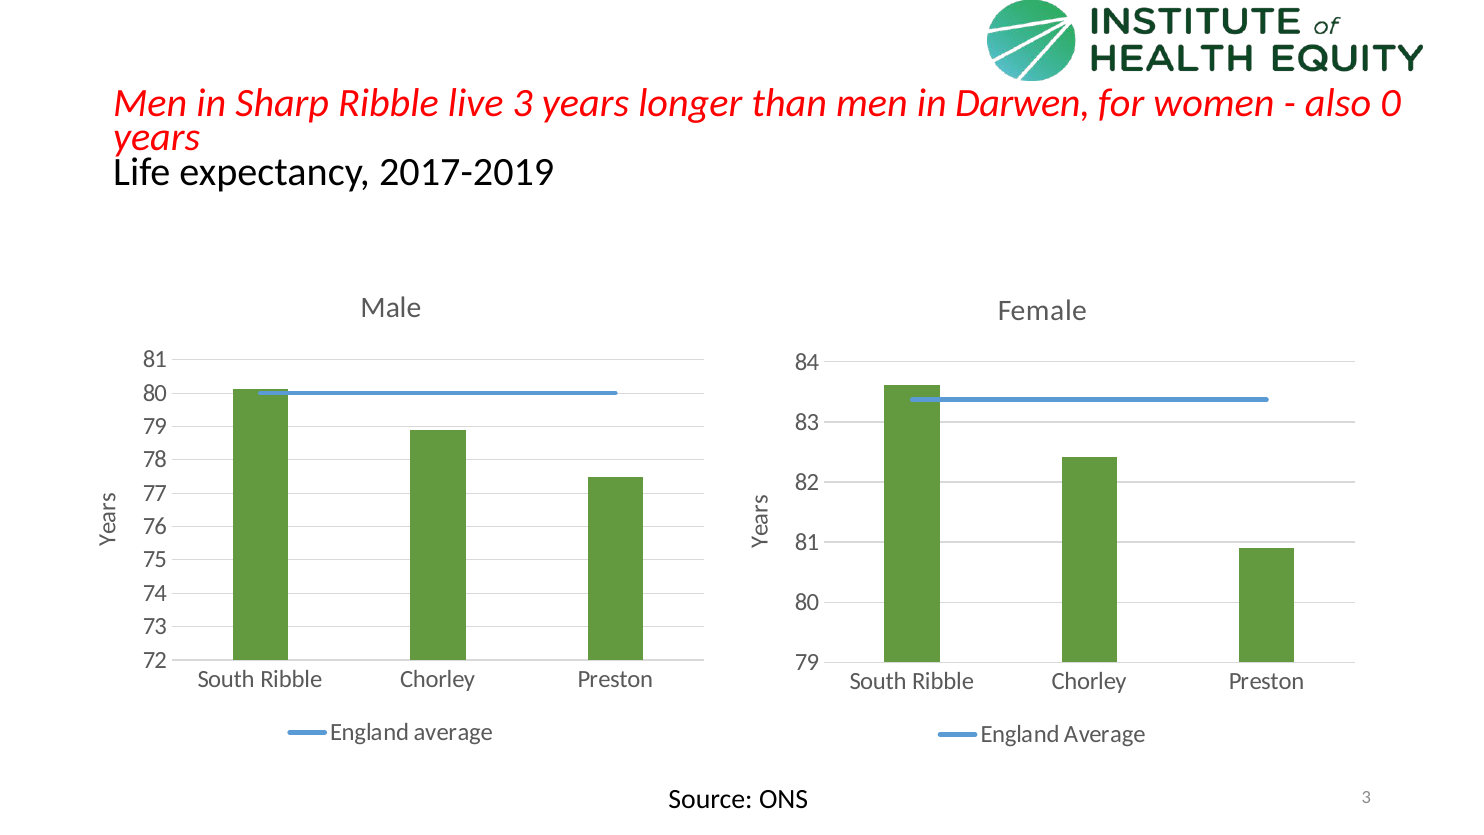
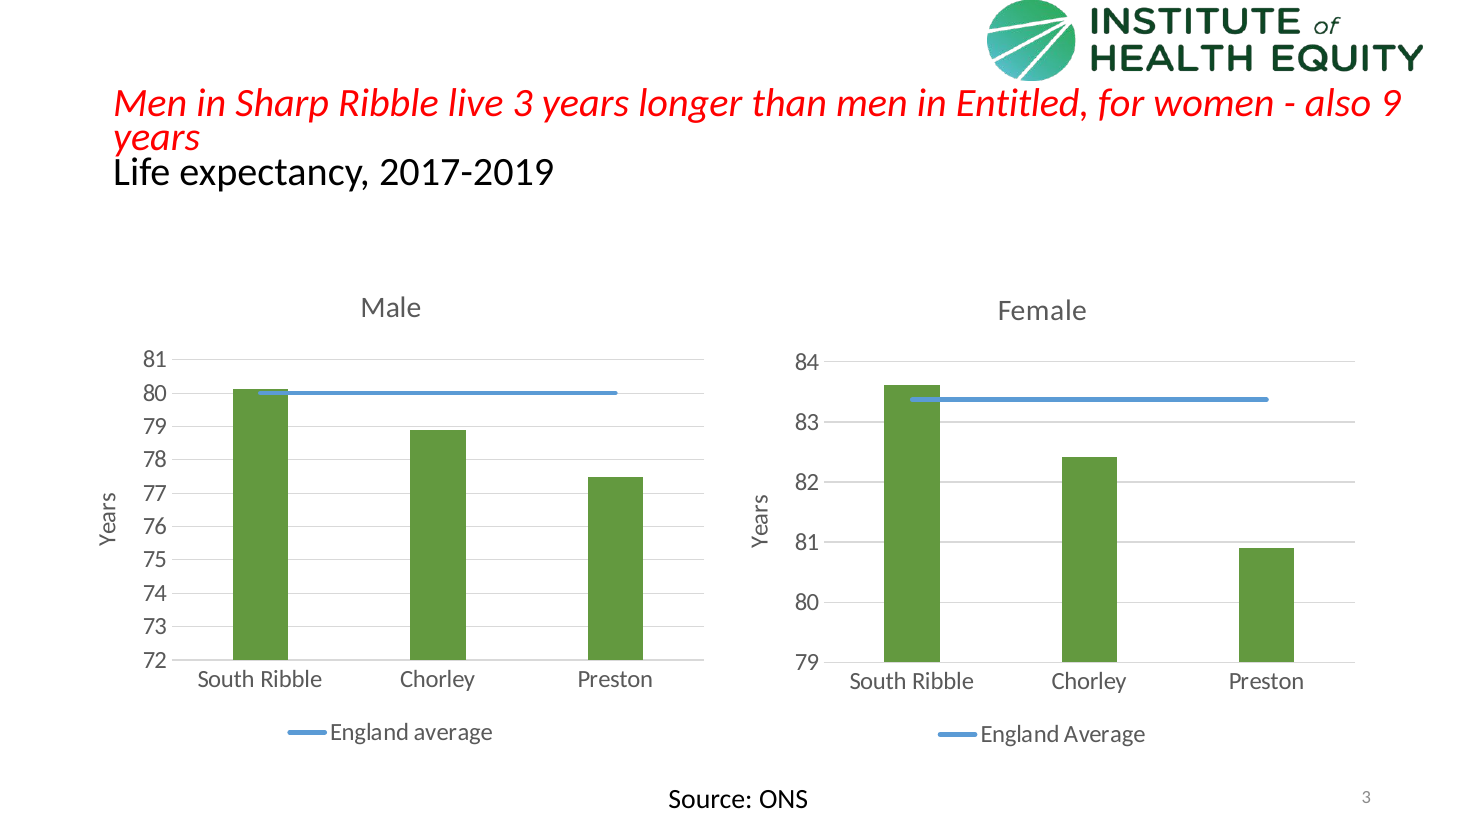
Darwen: Darwen -> Entitled
0: 0 -> 9
